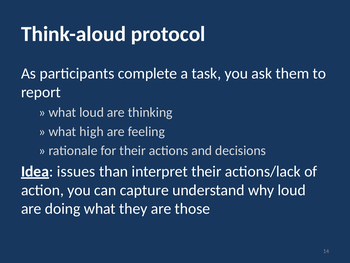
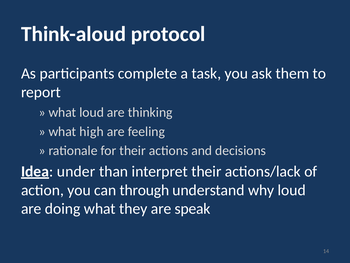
issues: issues -> under
capture: capture -> through
those: those -> speak
